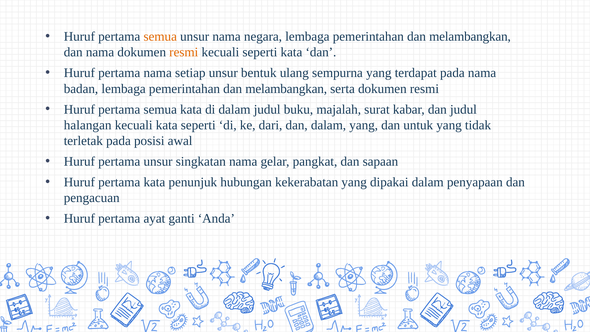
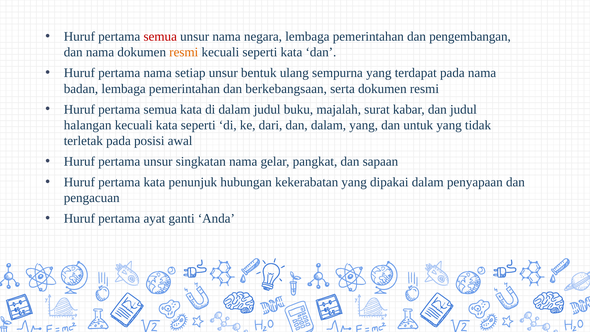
semua at (160, 37) colour: orange -> red
melambangkan at (470, 37): melambangkan -> pengembangan
melambangkan at (286, 89): melambangkan -> berkebangsaan
